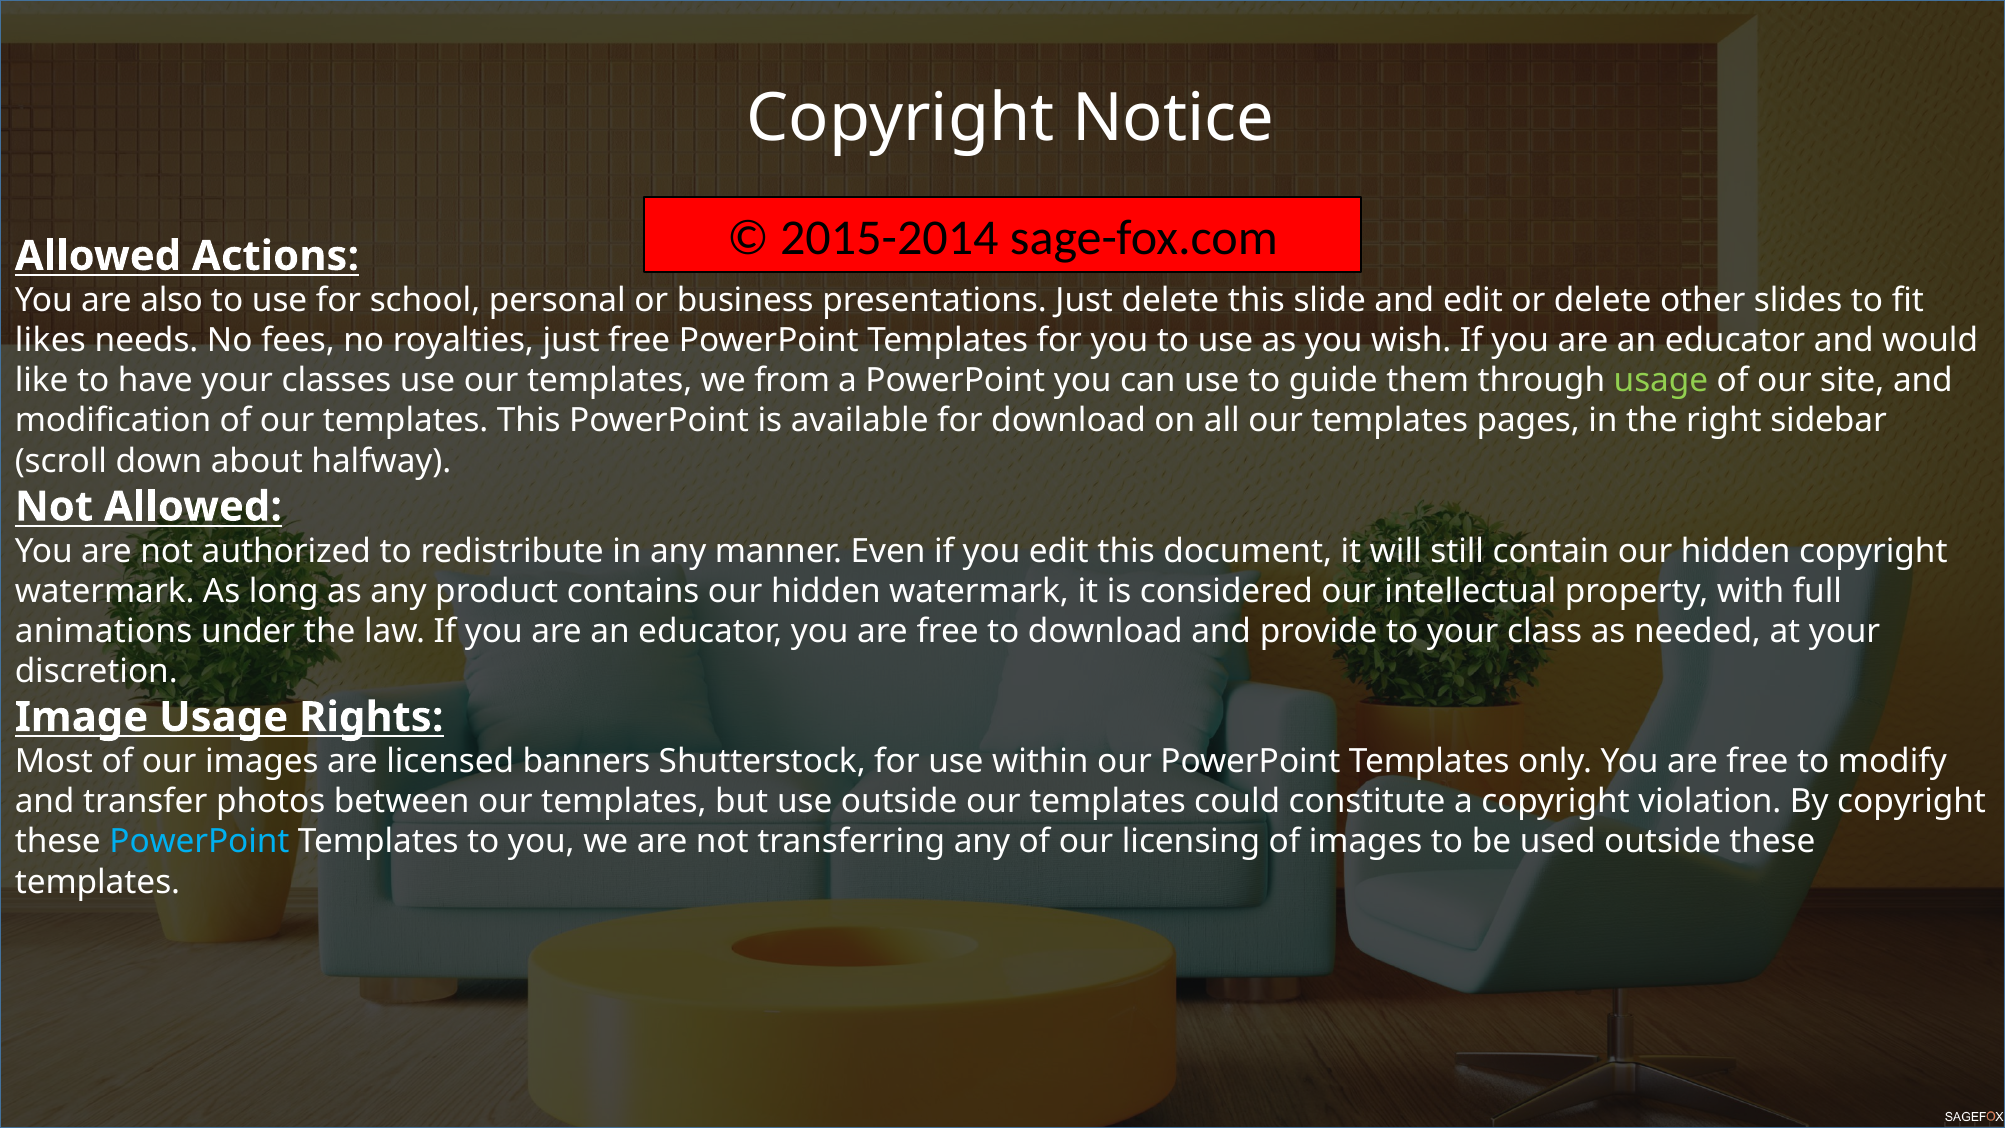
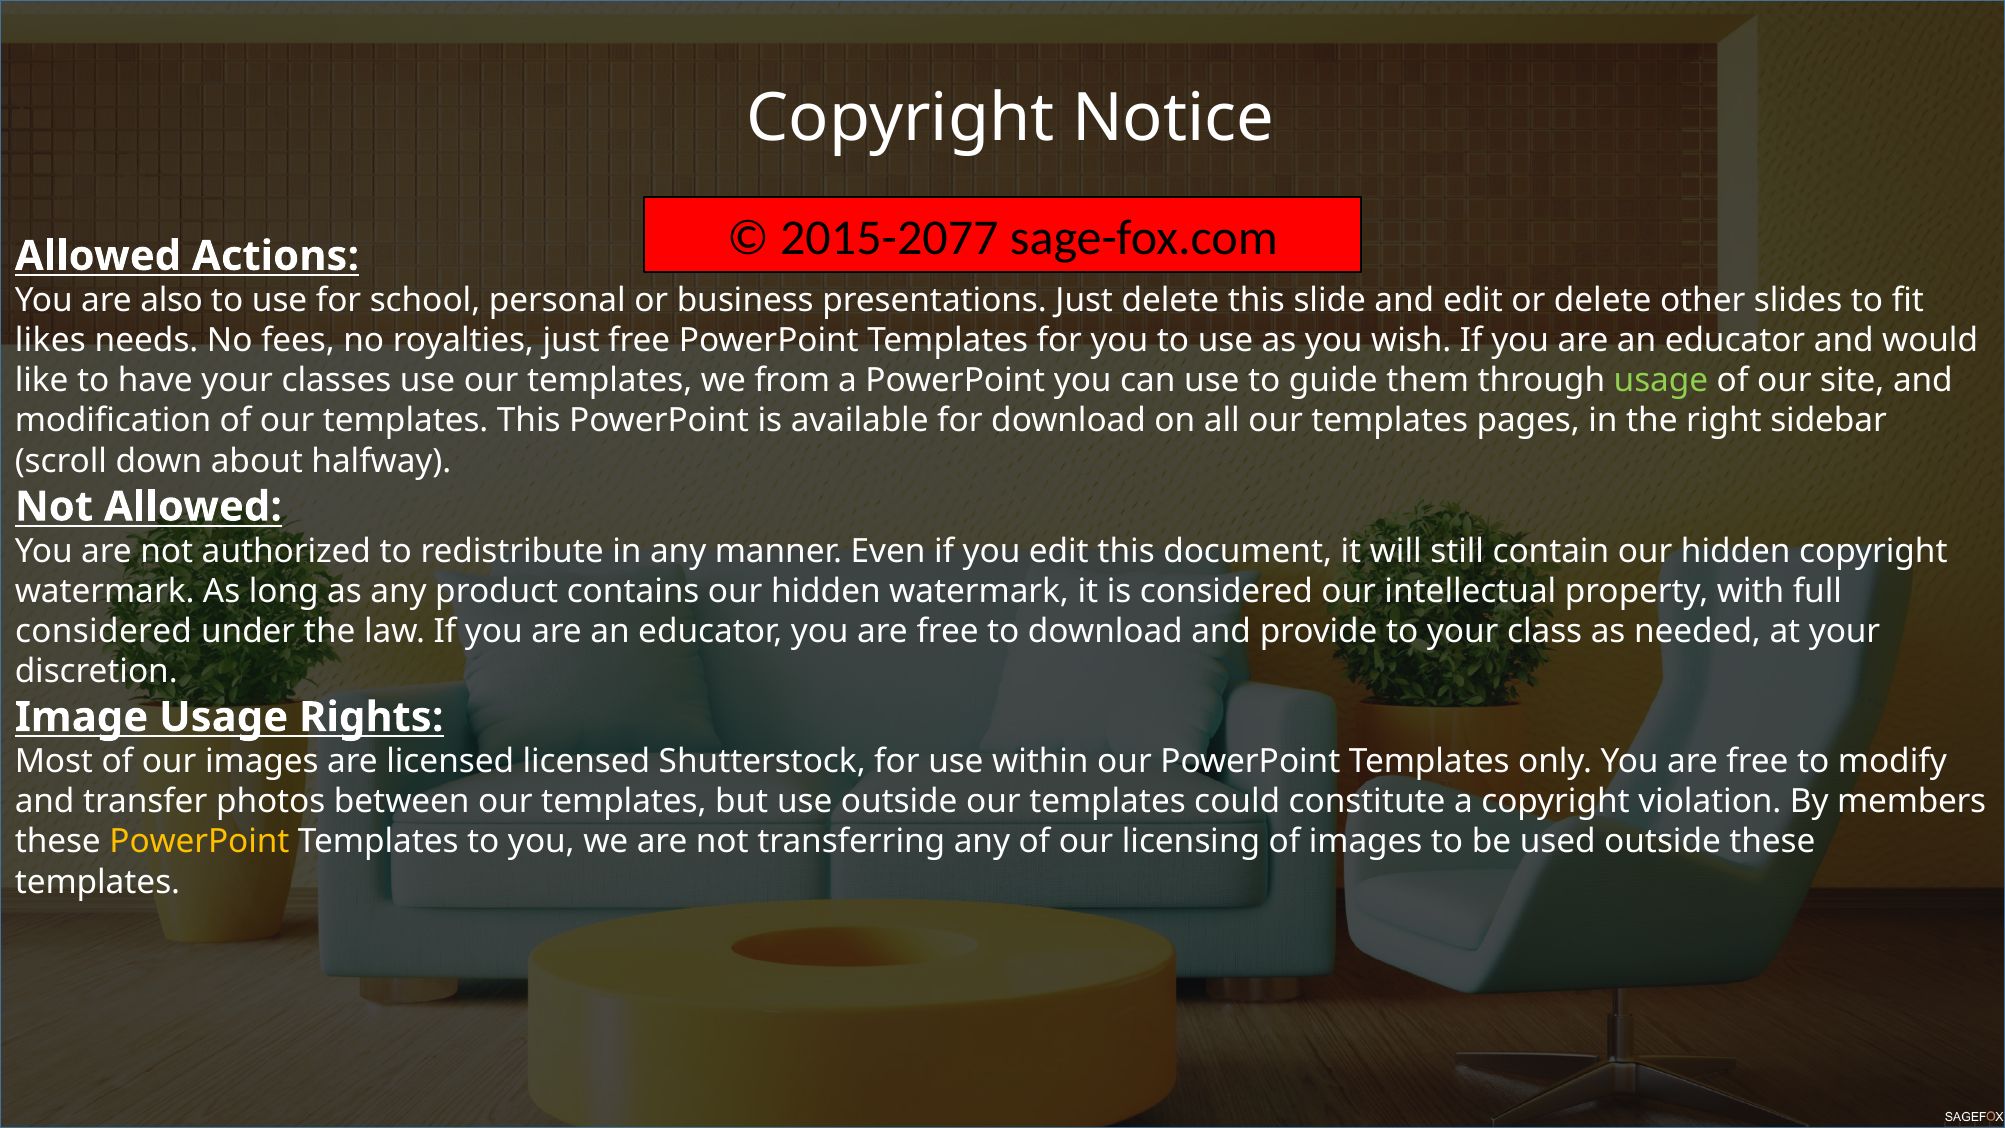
2015-2014: 2015-2014 -> 2015-2077
animations at (104, 631): animations -> considered
licensed banners: banners -> licensed
By copyright: copyright -> members
PowerPoint at (199, 842) colour: light blue -> yellow
